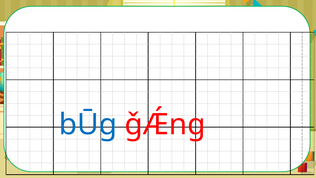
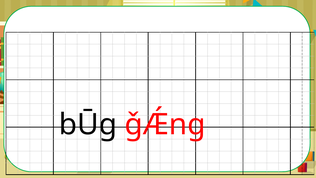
bŪg colour: blue -> black
